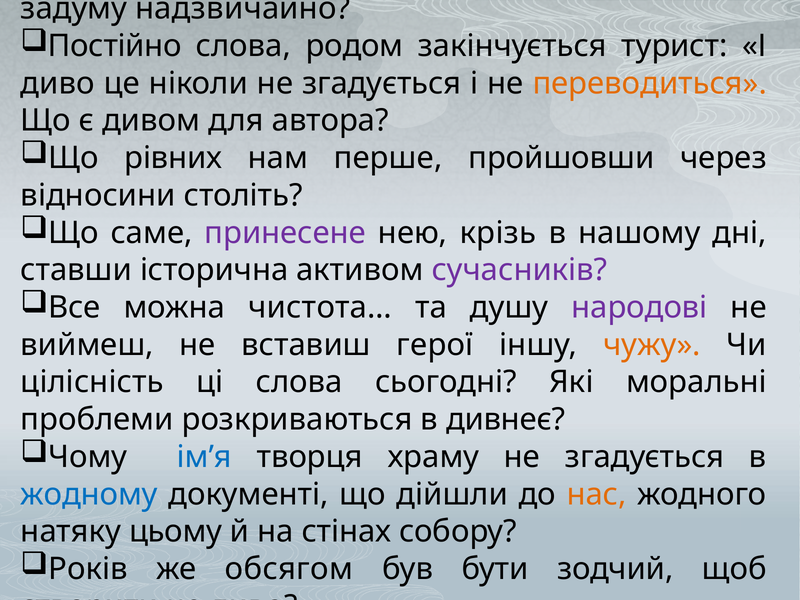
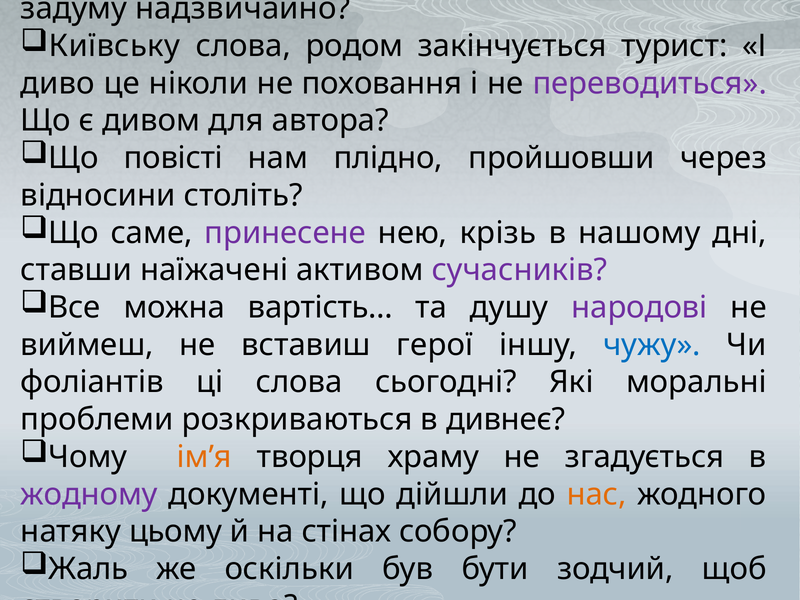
Постійно: Постійно -> Київську
ніколи не згадується: згадується -> поховання
переводиться colour: orange -> purple
рівних: рівних -> повісті
перше: перше -> плідно
історична: історична -> наїжачені
чистота…: чистота… -> вартість…
чужу colour: orange -> blue
цілісність: цілісність -> фоліантів
ім’я colour: blue -> orange
жодному colour: blue -> purple
Років: Років -> Жаль
обсягом: обсягом -> оскільки
